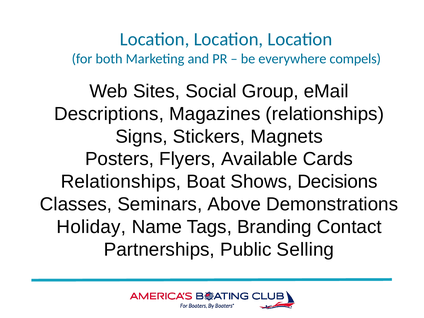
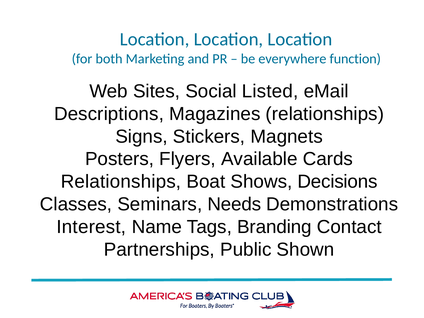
compels: compels -> function
Group: Group -> Listed
Above: Above -> Needs
Holiday: Holiday -> Interest
Selling: Selling -> Shown
